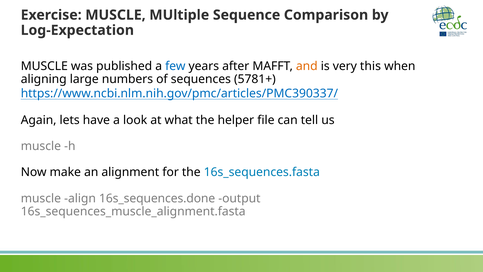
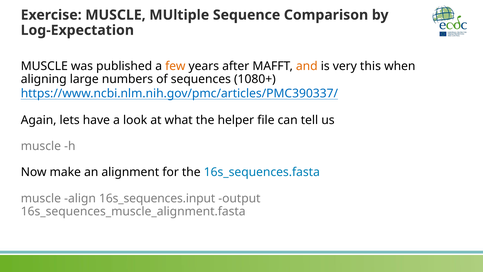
few colour: blue -> orange
5781+: 5781+ -> 1080+
16s_sequences.done: 16s_sequences.done -> 16s_sequences.input
